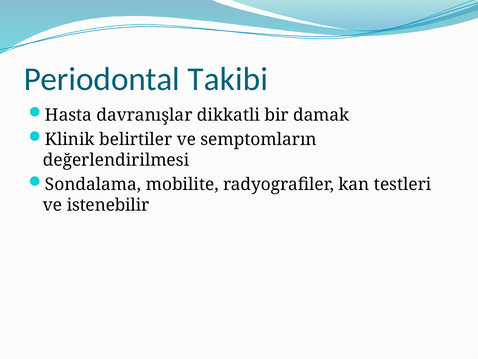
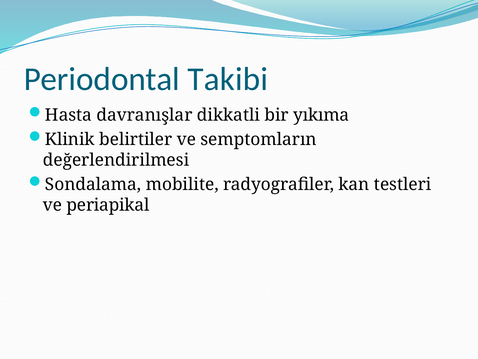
damak: damak -> yıkıma
istenebilir: istenebilir -> periapikal
